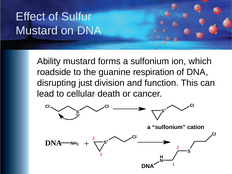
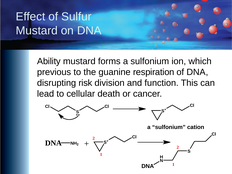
roadside: roadside -> previous
just: just -> risk
